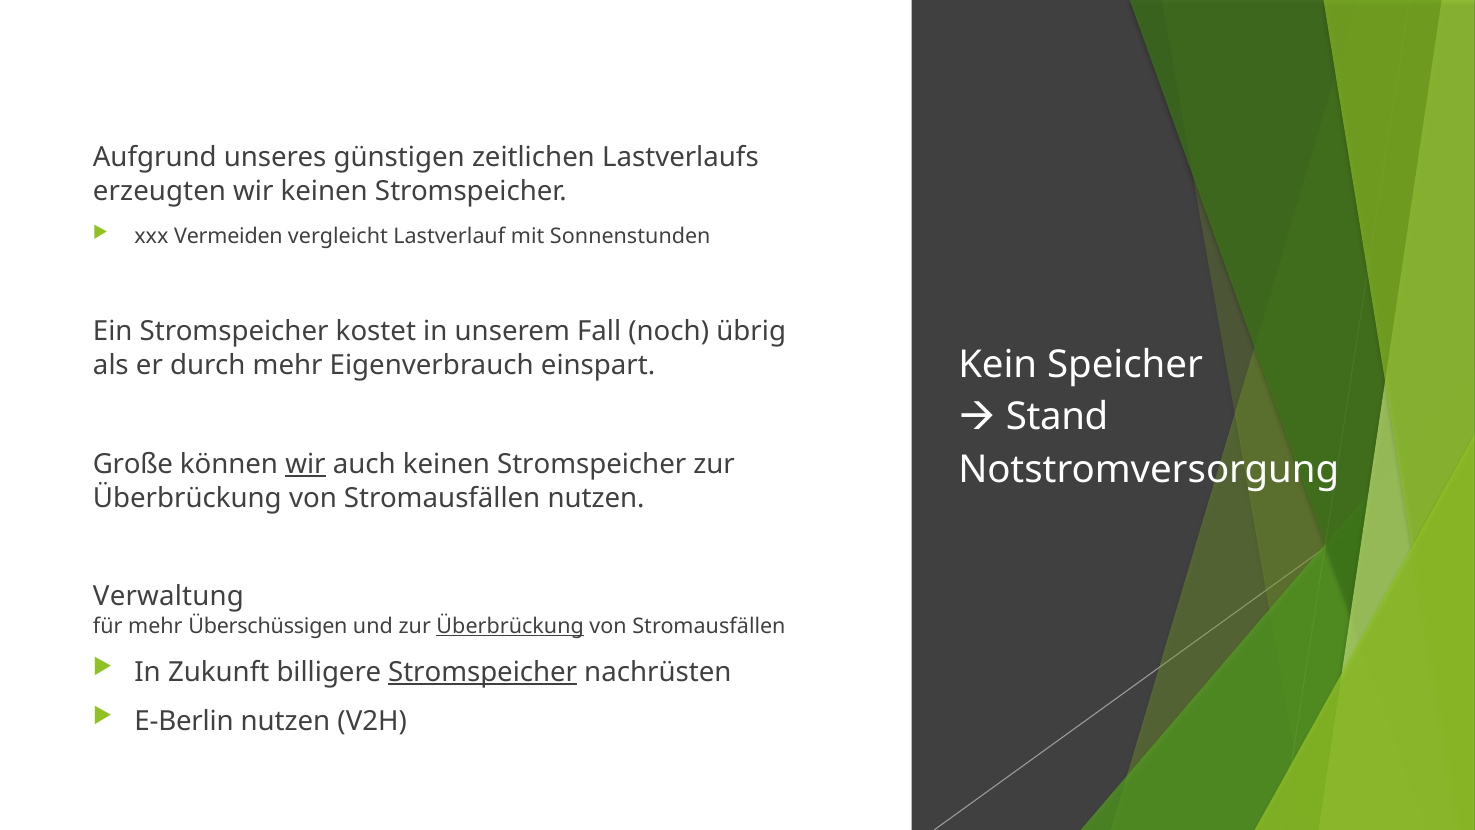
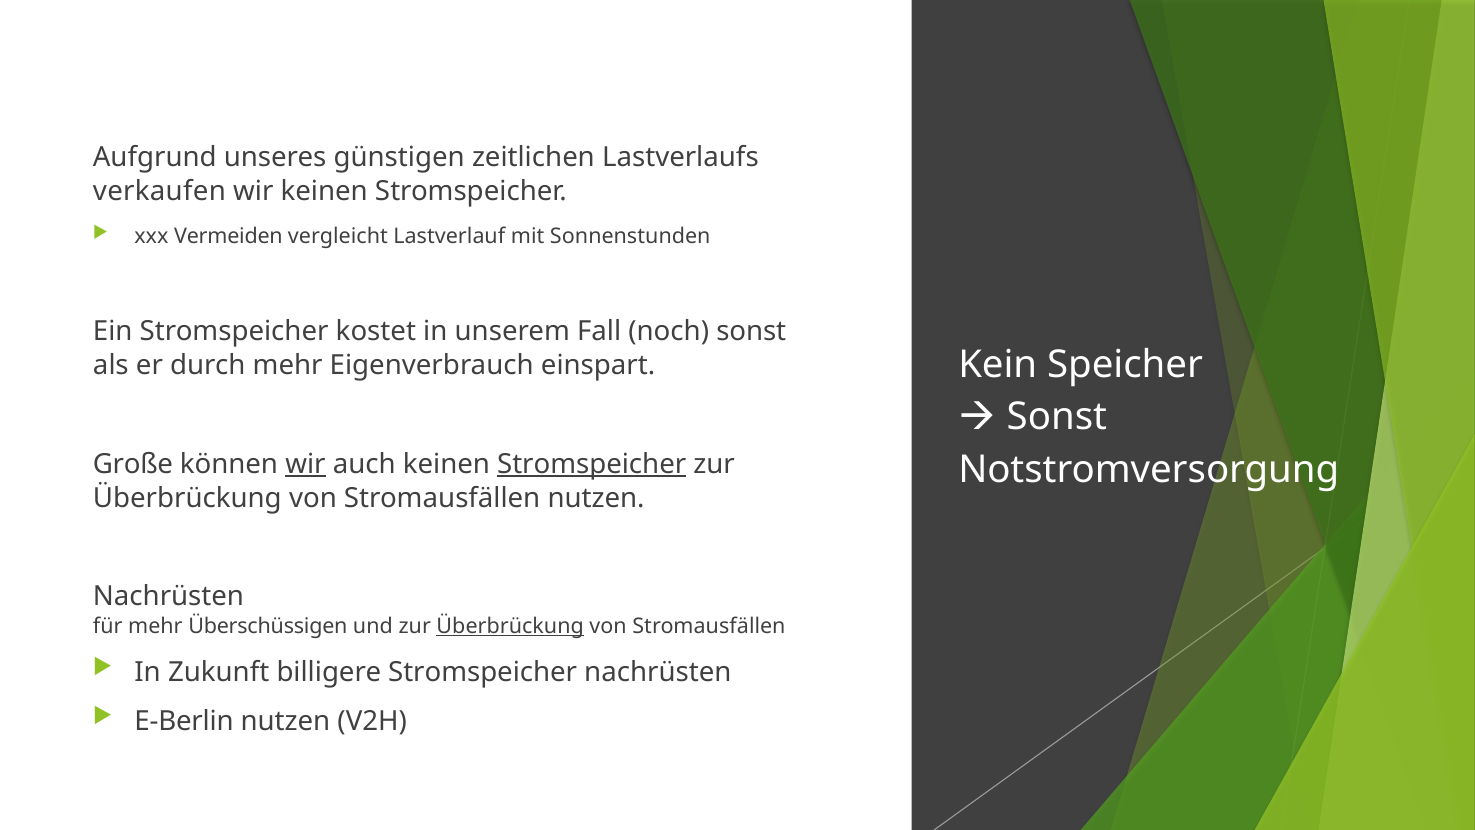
erzeugten: erzeugten -> verkaufen
noch übrig: übrig -> sonst
Stand at (1057, 417): Stand -> Sonst
Stromspeicher at (592, 464) underline: none -> present
Verwaltung at (168, 596): Verwaltung -> Nachrüsten
Stromspeicher at (483, 672) underline: present -> none
